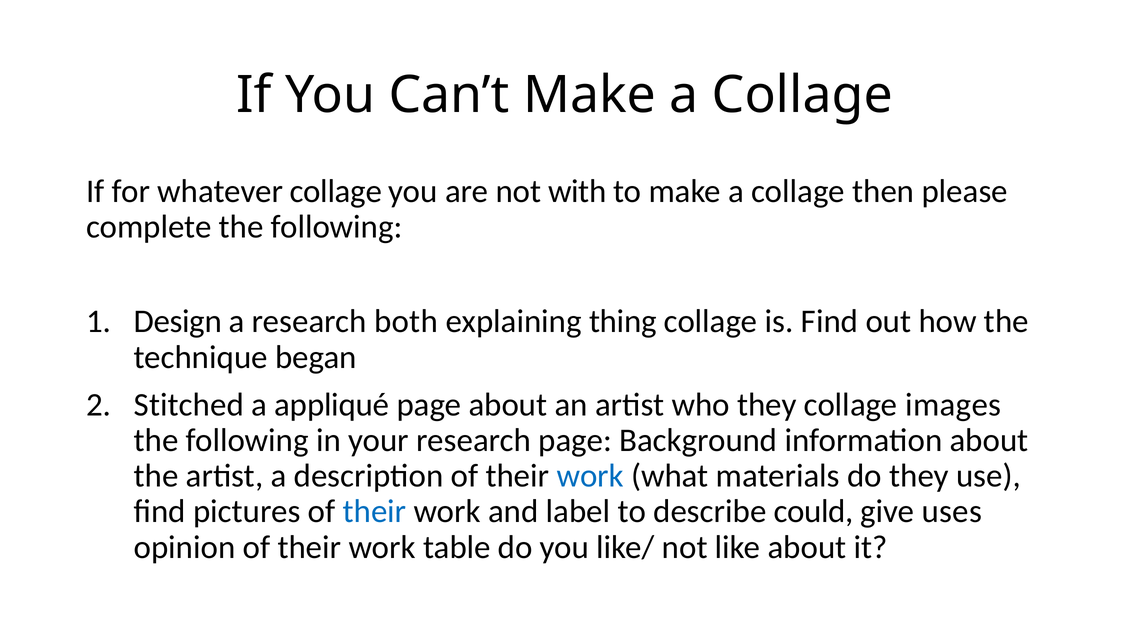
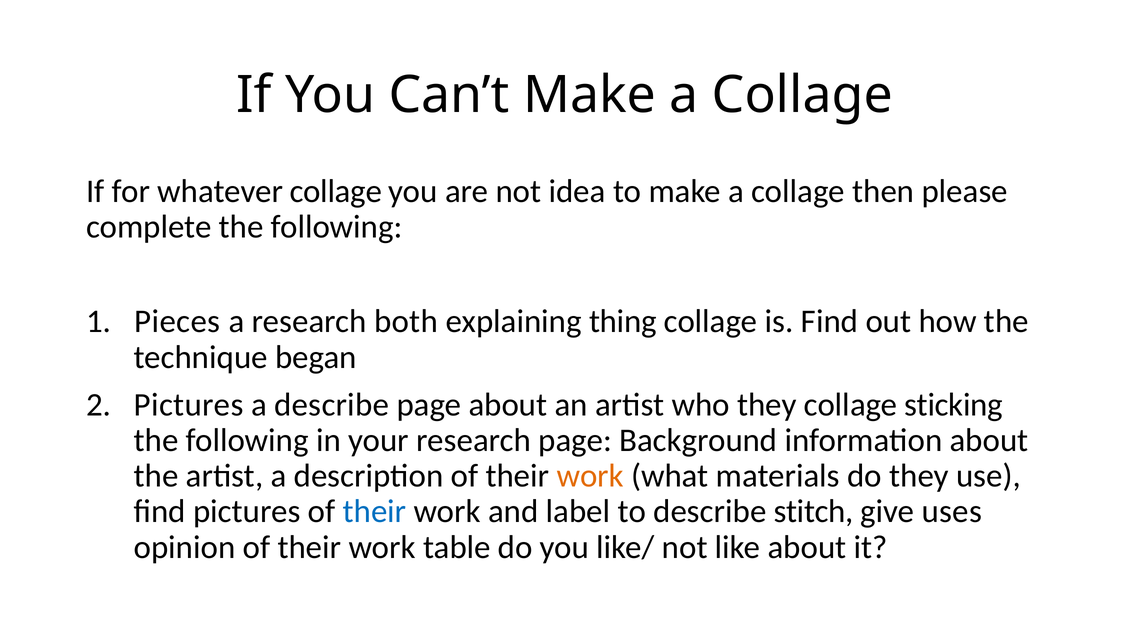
with: with -> idea
Design: Design -> Pieces
Stitched at (189, 404): Stitched -> Pictures
a appliqué: appliqué -> describe
images: images -> sticking
work at (590, 476) colour: blue -> orange
could: could -> stitch
